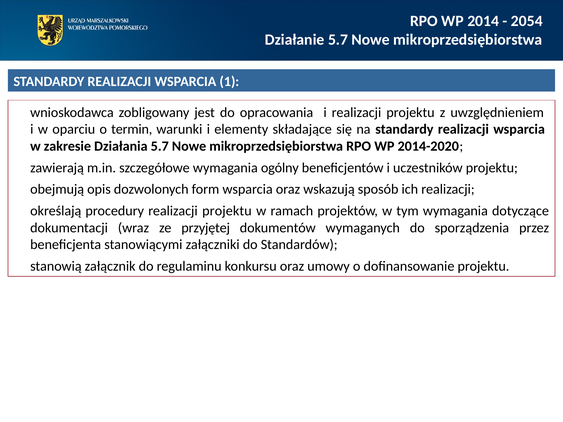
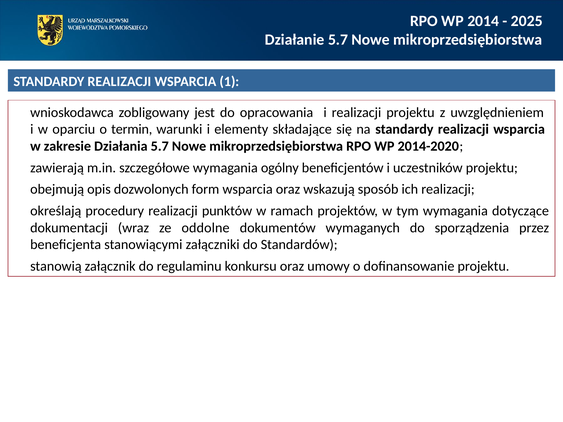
2054: 2054 -> 2025
procedury realizacji projektu: projektu -> punktów
przyjętej: przyjętej -> oddolne
